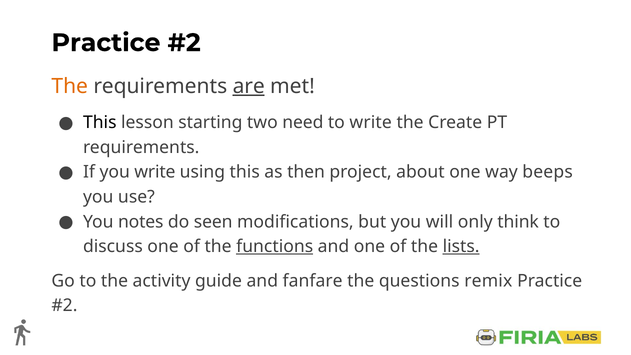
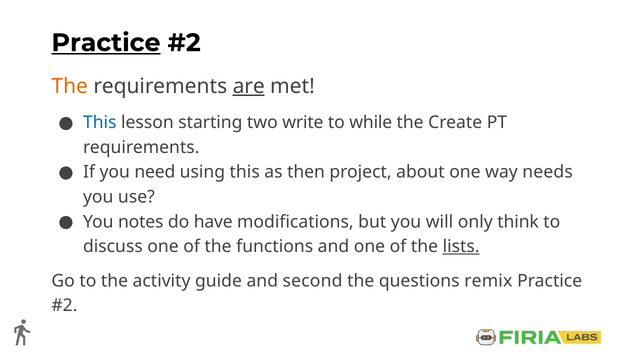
Practice at (106, 43) underline: none -> present
This at (100, 123) colour: black -> blue
need: need -> write
to write: write -> while
you write: write -> need
beeps: beeps -> needs
seen: seen -> have
functions underline: present -> none
fanfare: fanfare -> second
